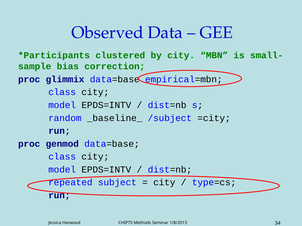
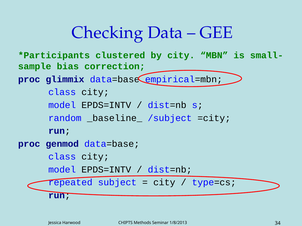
Observed: Observed -> Checking
